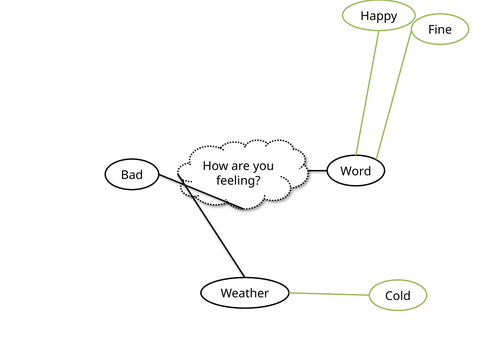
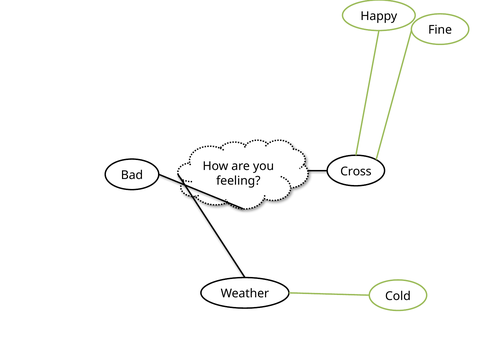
Word: Word -> Cross
